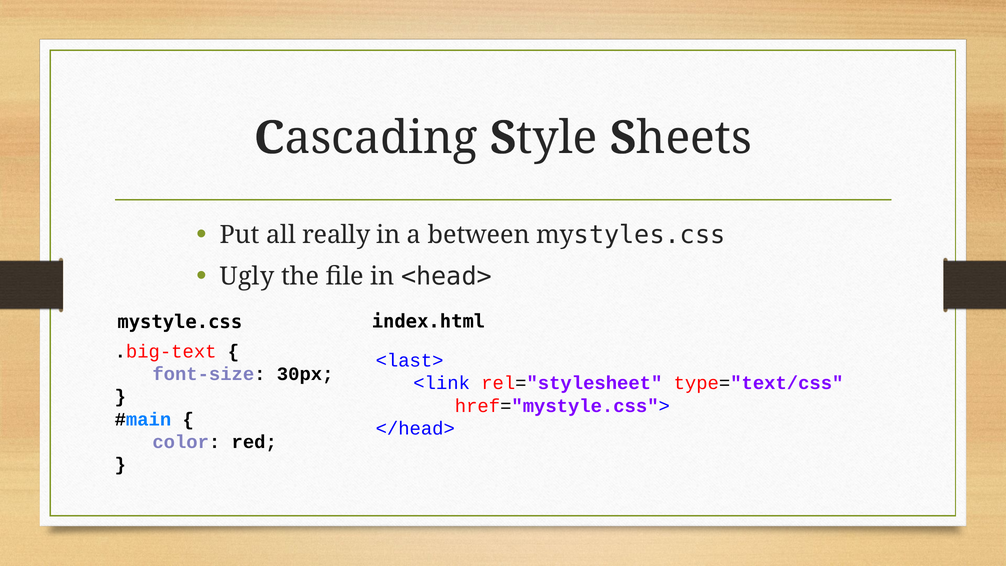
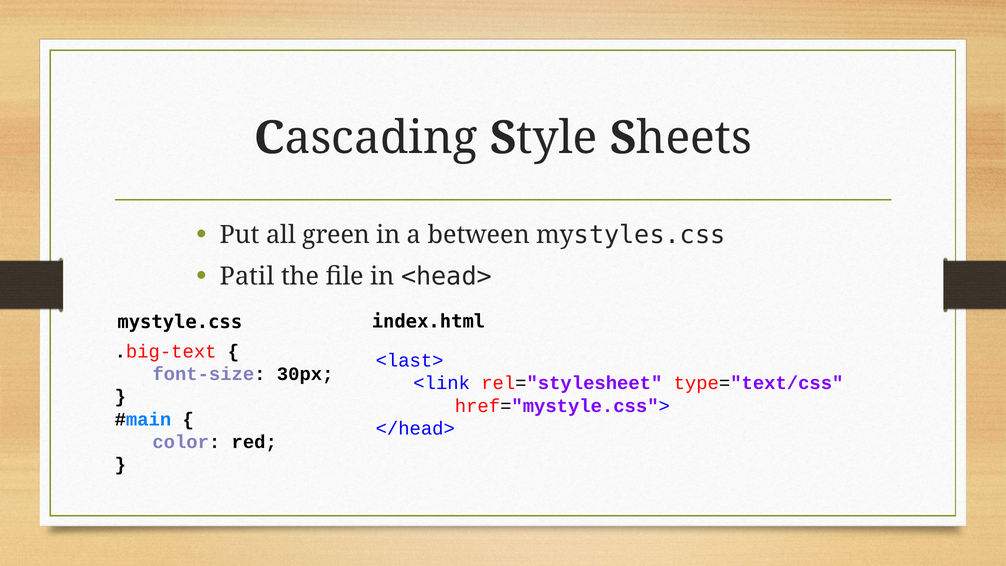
really: really -> green
Ugly: Ugly -> Patil
